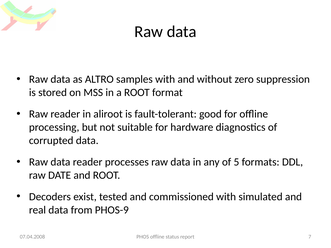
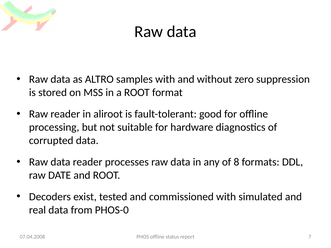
5: 5 -> 8
PHOS-9: PHOS-9 -> PHOS-0
